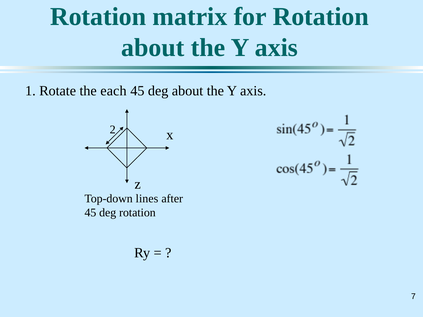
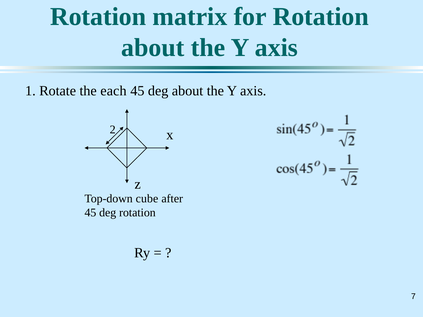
lines: lines -> cube
